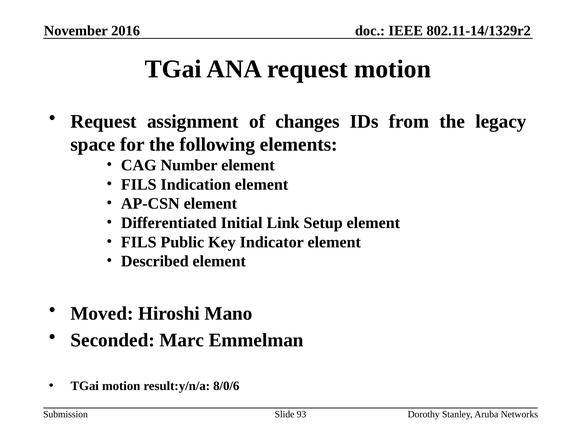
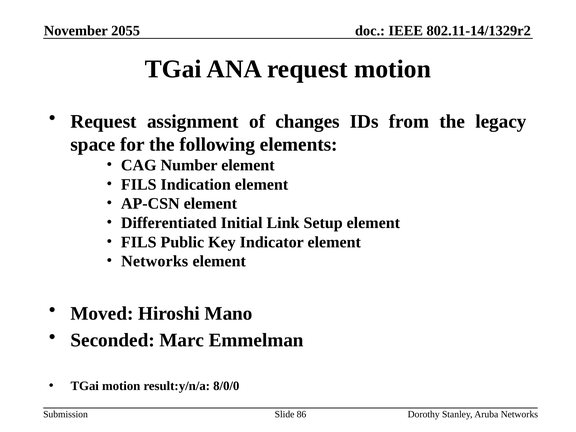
2016: 2016 -> 2055
Described at (155, 261): Described -> Networks
8/0/6: 8/0/6 -> 8/0/0
93: 93 -> 86
